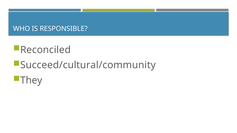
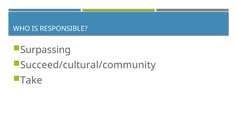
Reconciled: Reconciled -> Surpassing
They: They -> Take
